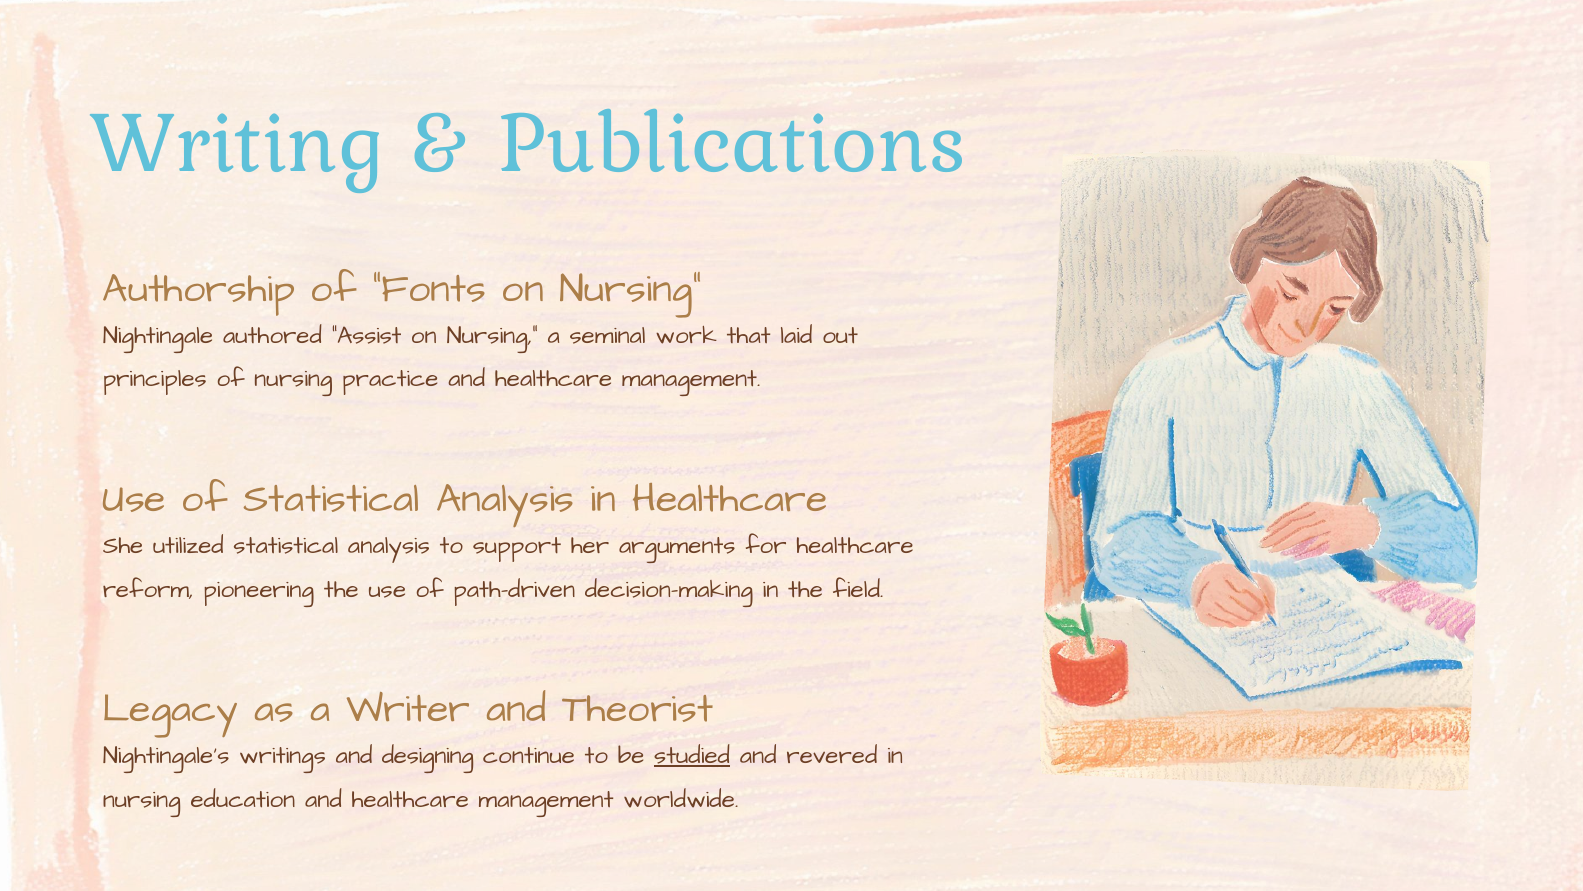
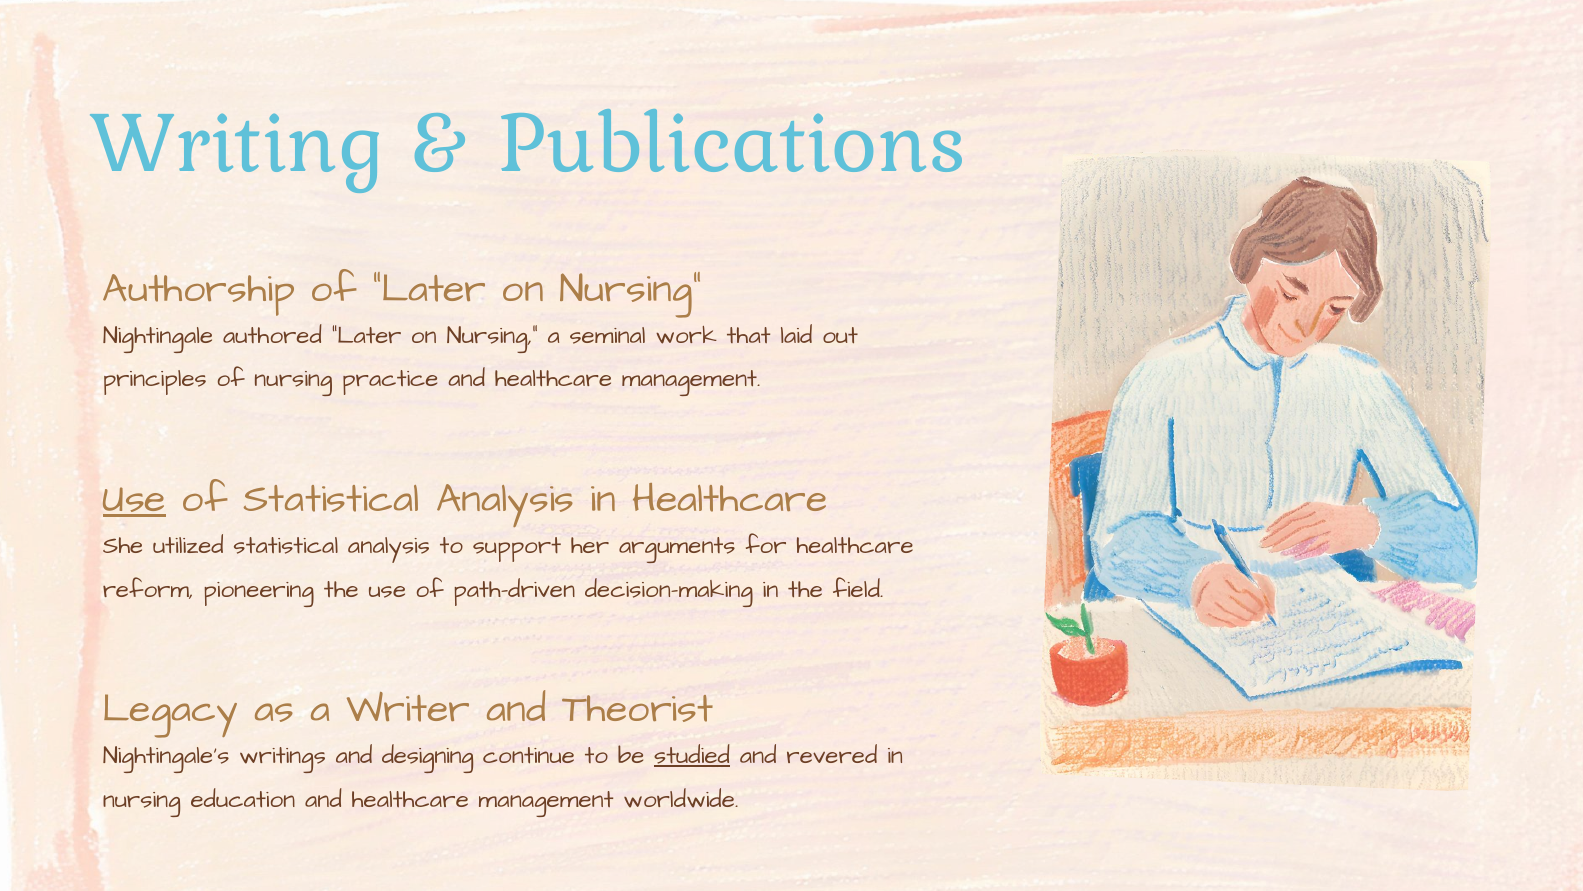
of Fonts: Fonts -> Later
authored Assist: Assist -> Later
Use at (135, 498) underline: none -> present
